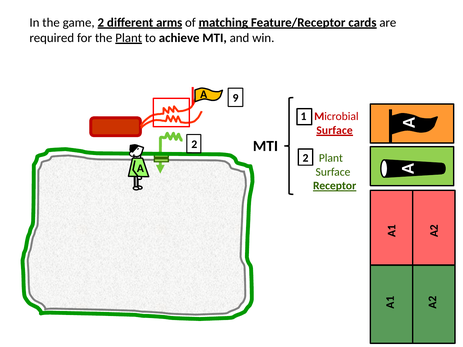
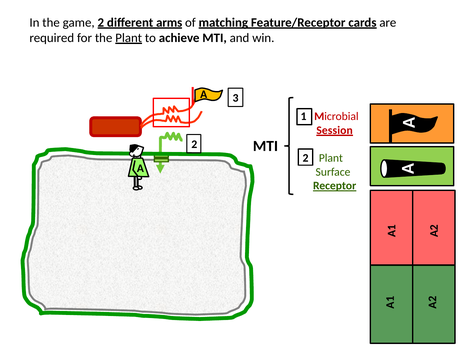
9: 9 -> 3
Surface at (335, 130): Surface -> Session
